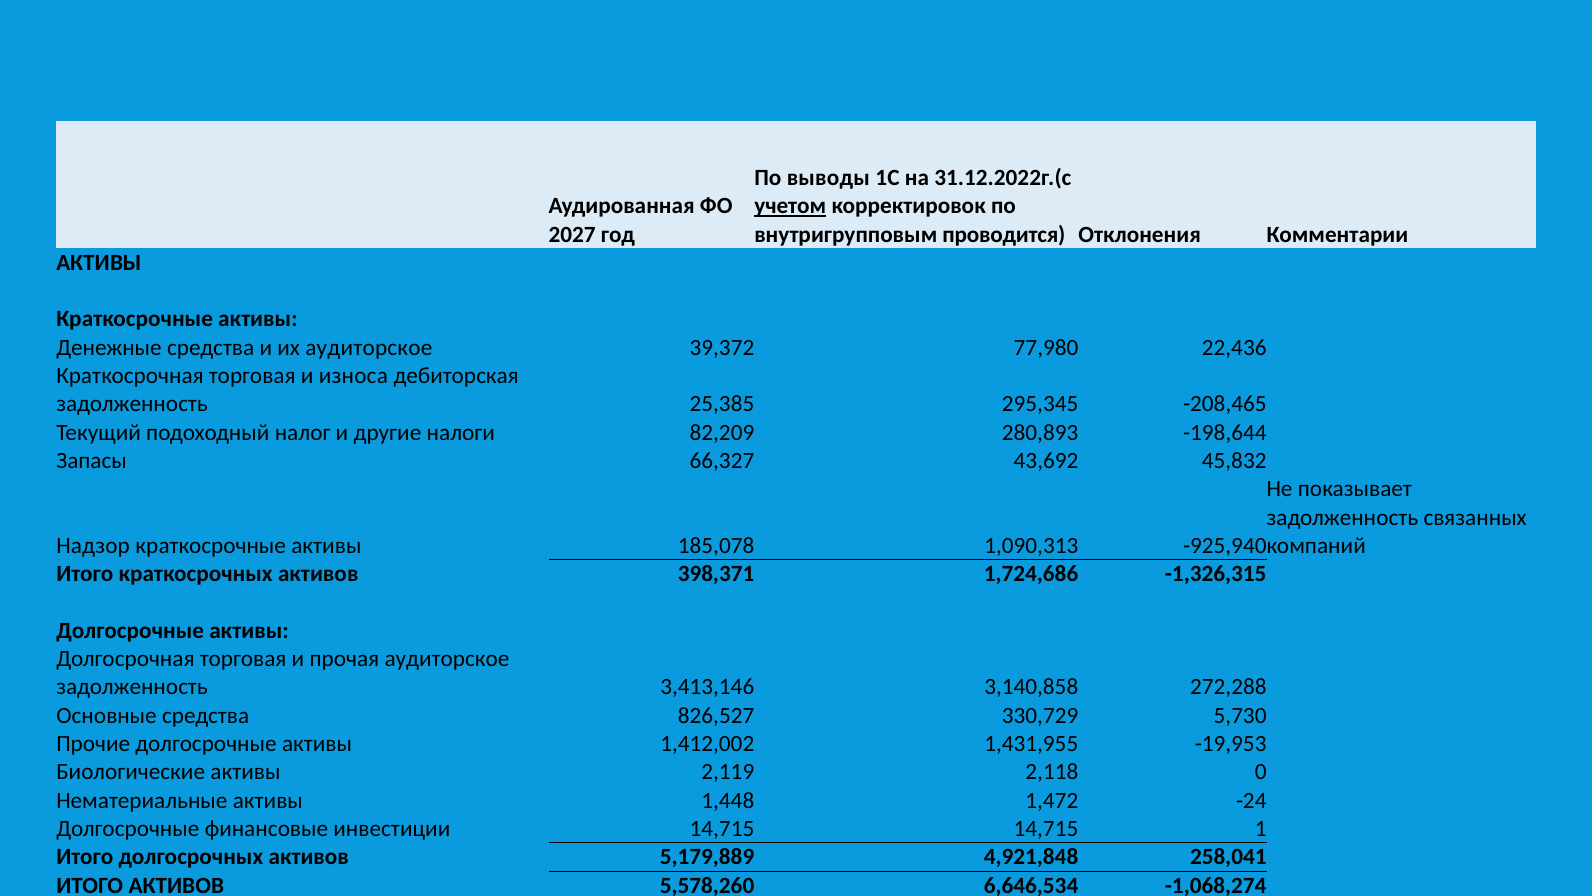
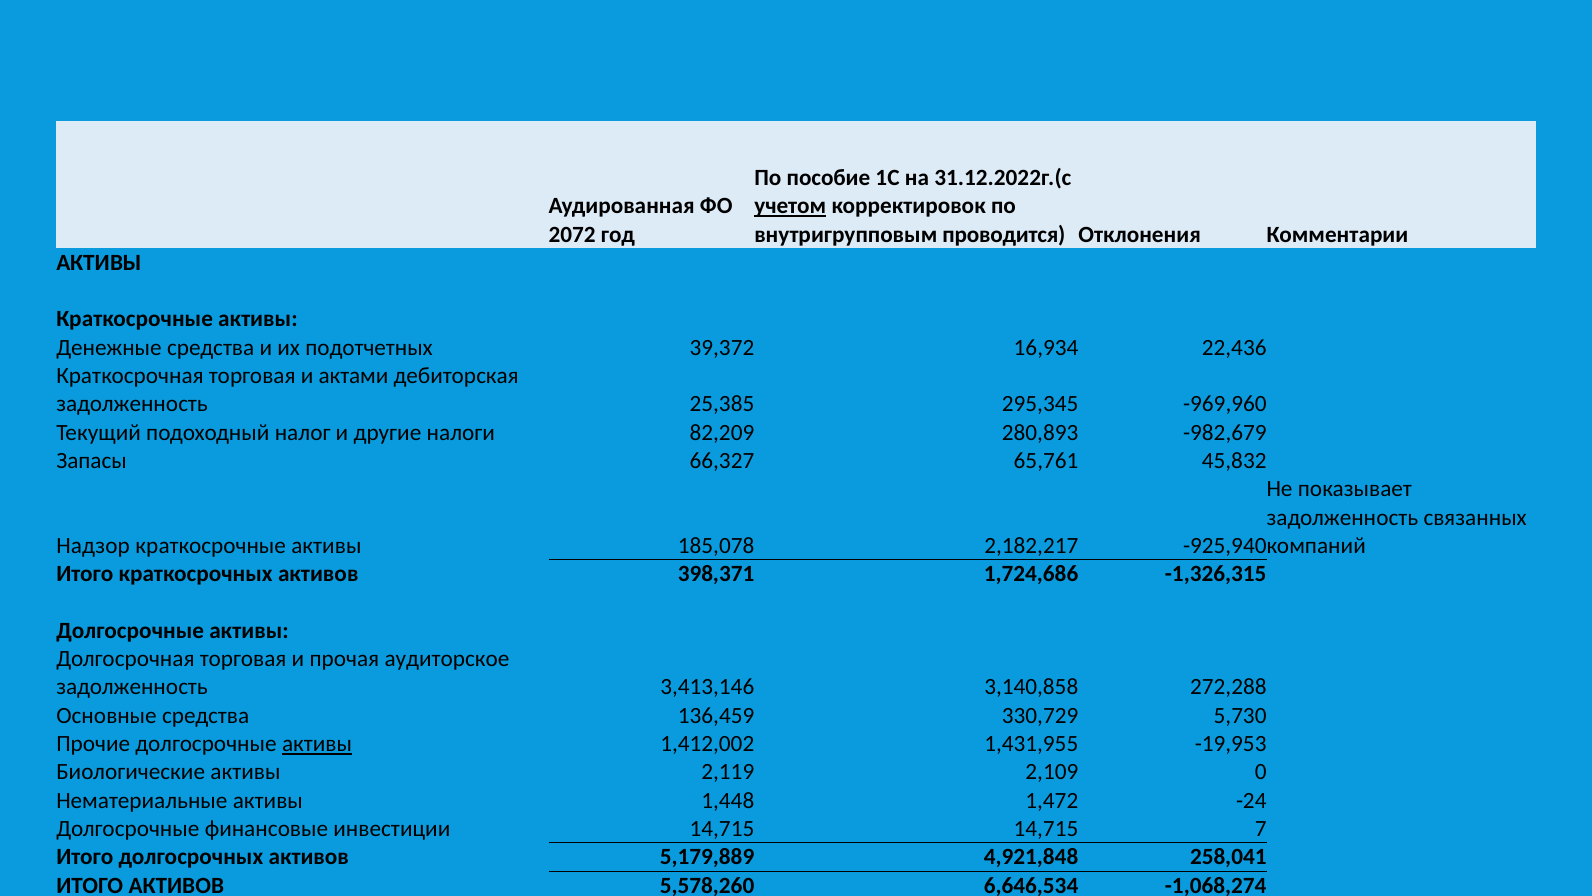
выводы: выводы -> пособие
2027: 2027 -> 2072
их аудиторское: аудиторское -> подотчетных
77,980: 77,980 -> 16,934
износа: износа -> актами
-208,465: -208,465 -> -969,960
-198,644: -198,644 -> -982,679
43,692: 43,692 -> 65,761
1,090,313: 1,090,313 -> 2,182,217
826,527: 826,527 -> 136,459
активы at (317, 743) underline: none -> present
2,118: 2,118 -> 2,109
1: 1 -> 7
